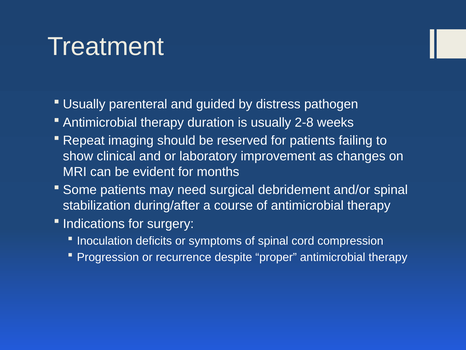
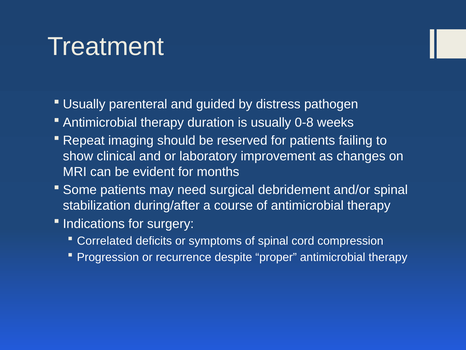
2-8: 2-8 -> 0-8
Inoculation: Inoculation -> Correlated
